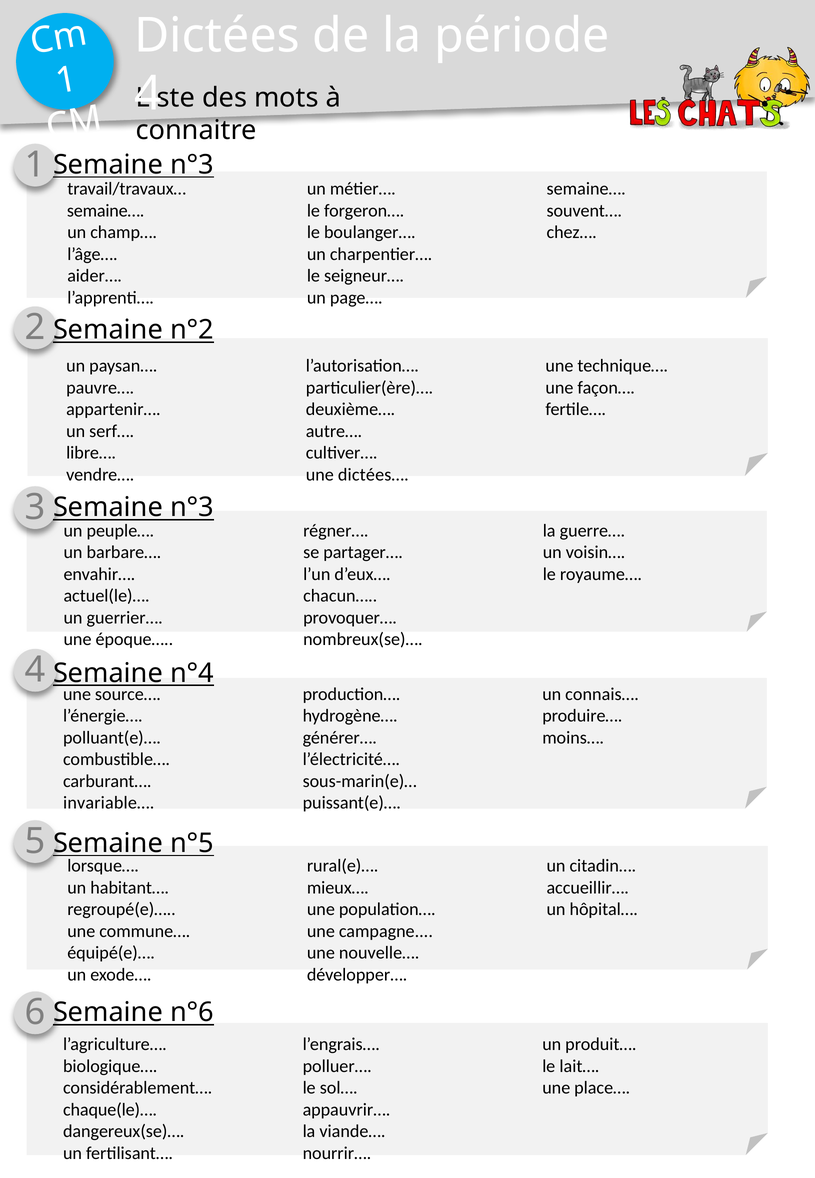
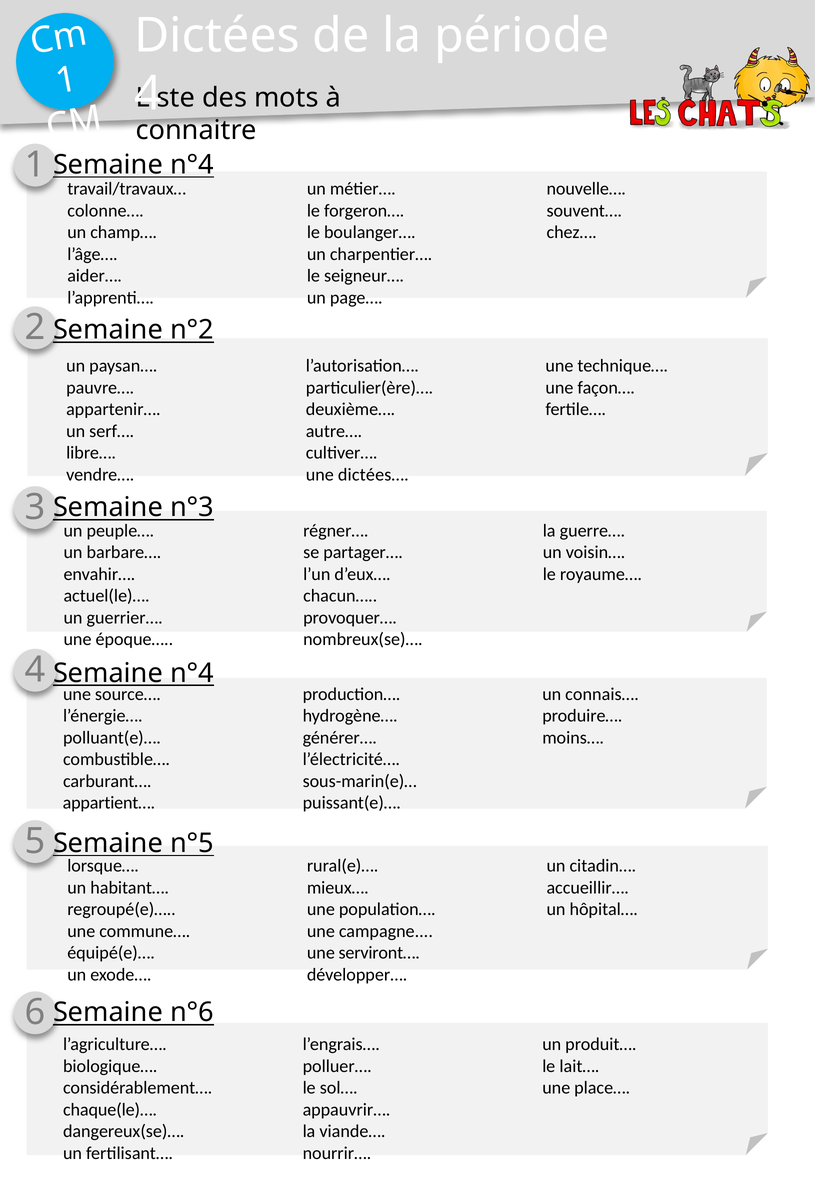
n°3 at (192, 165): n°3 -> n°4
semaine… at (586, 189): semaine… -> nouvelle…
semaine… at (106, 211): semaine… -> colonne…
invariable…: invariable… -> appartient…
nouvelle…: nouvelle… -> serviront…
